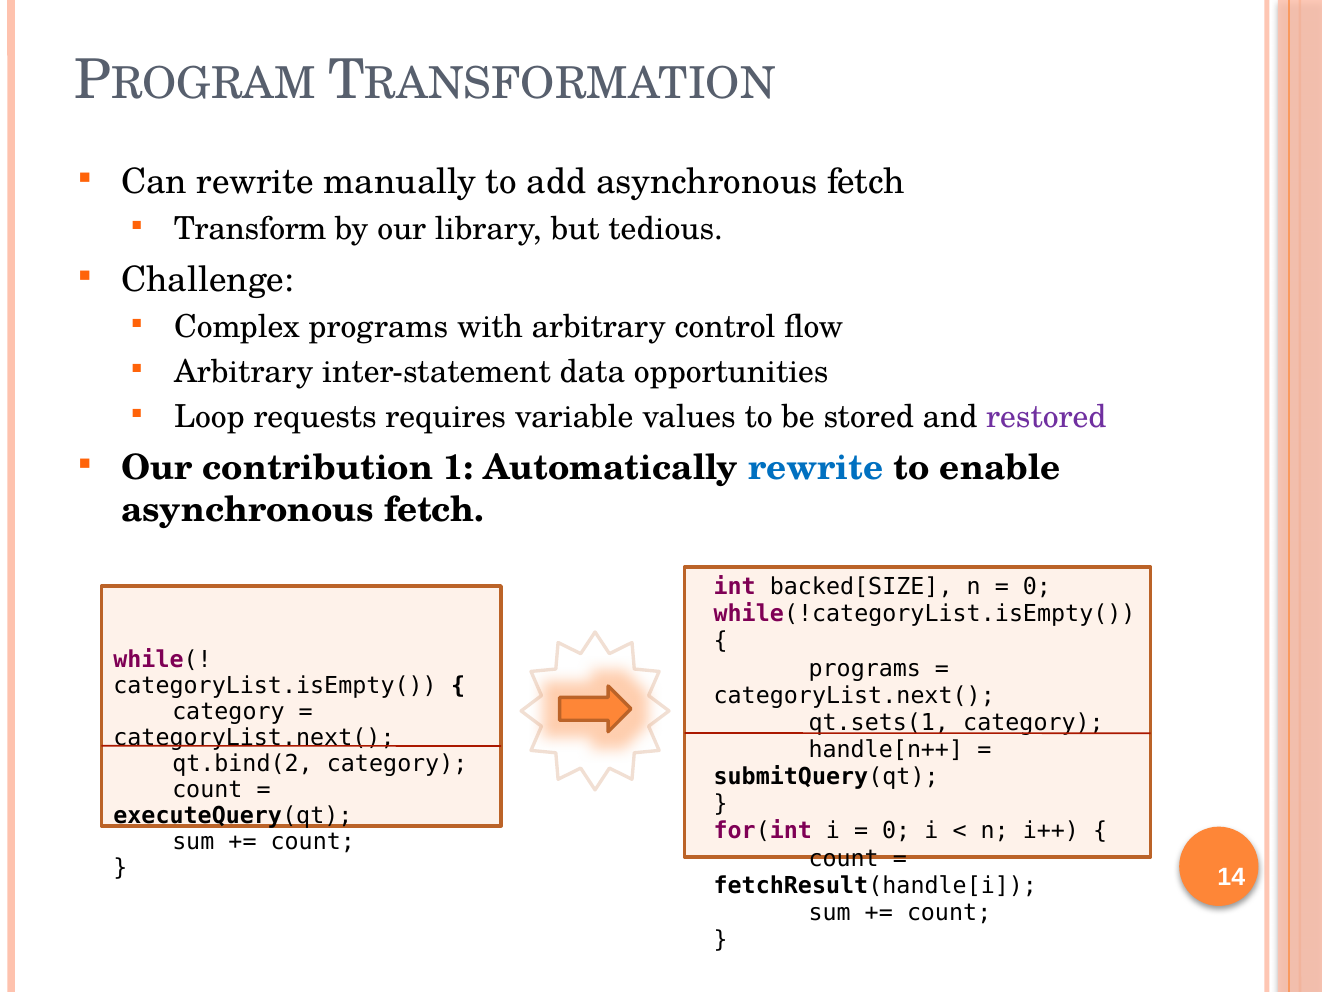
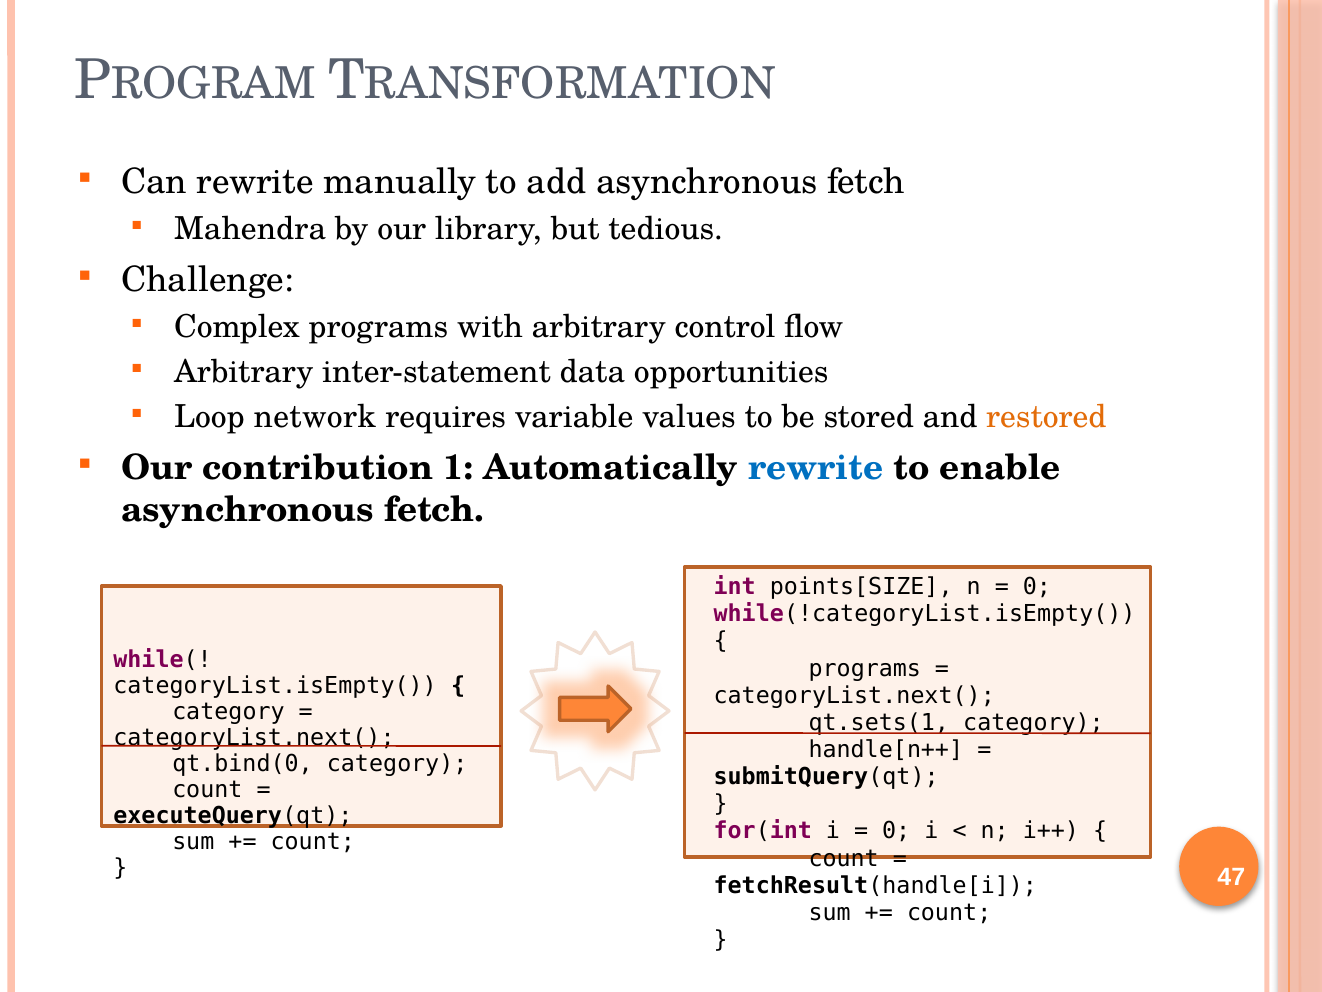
Transform: Transform -> Mahendra
requests: requests -> network
restored colour: purple -> orange
backed[SIZE: backed[SIZE -> points[SIZE
qt.bind(2: qt.bind(2 -> qt.bind(0
14: 14 -> 47
